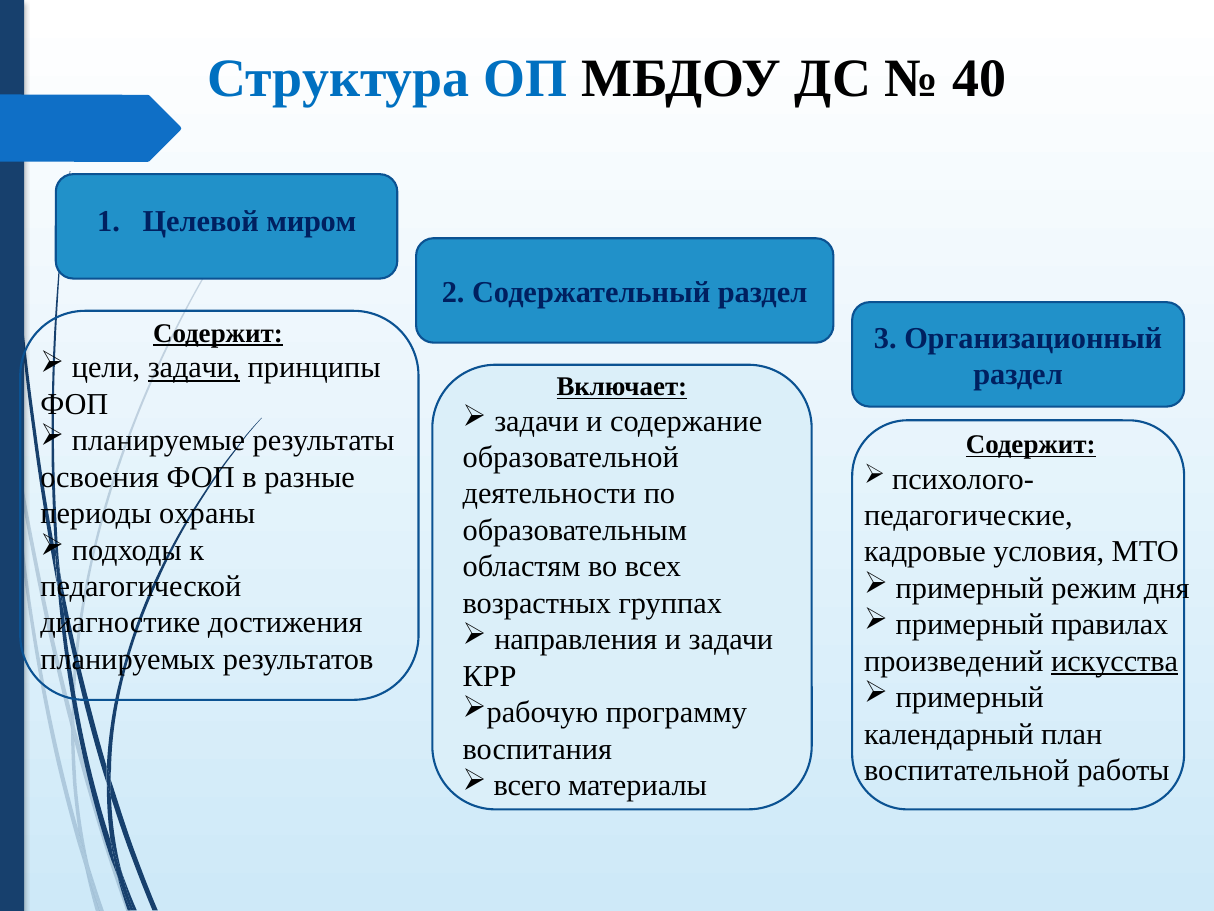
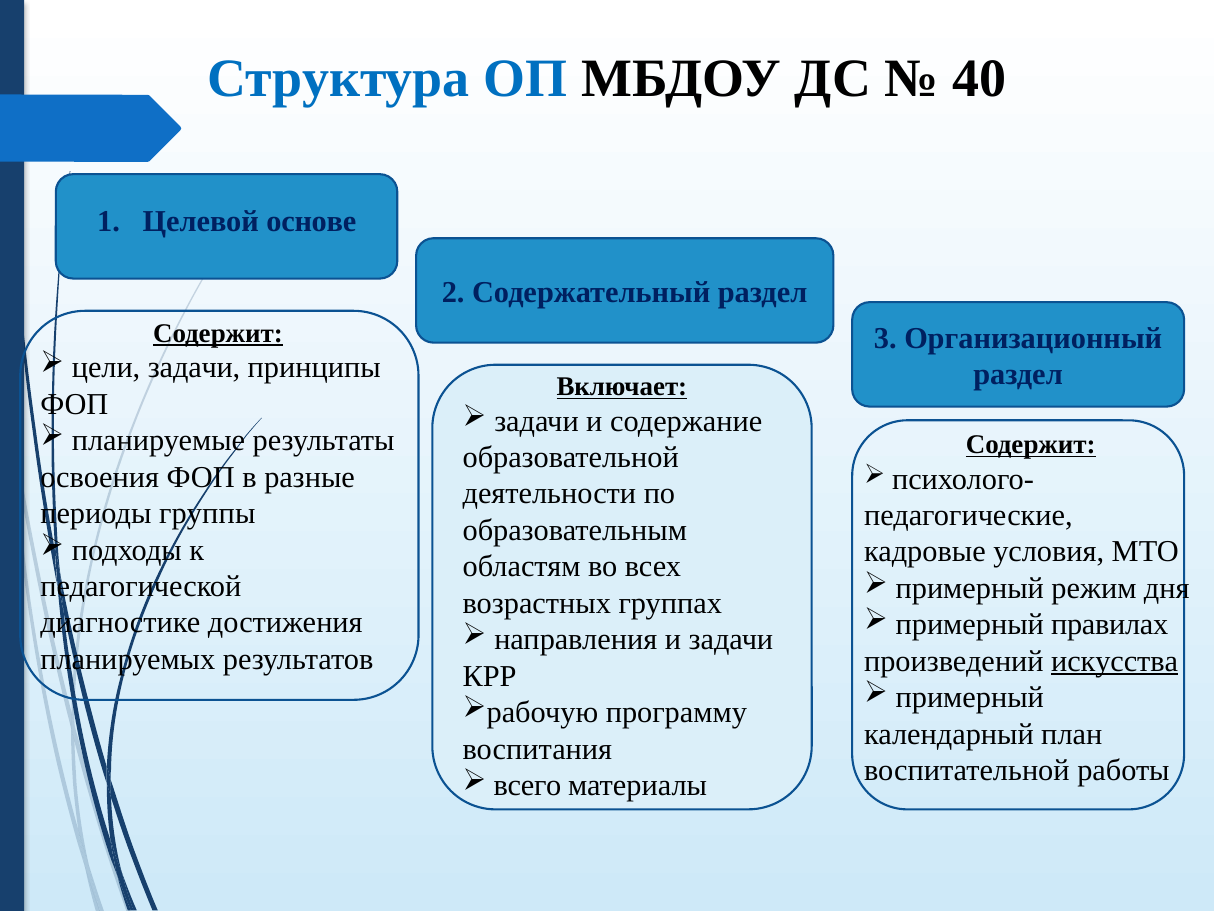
миром: миром -> основе
задачи at (194, 368) underline: present -> none
охраны: охраны -> группы
